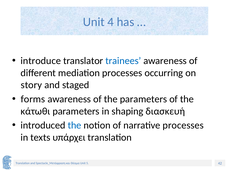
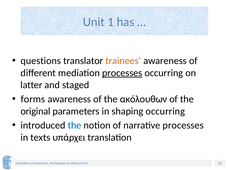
4: 4 -> 1
introduce: introduce -> questions
trainees colour: blue -> orange
processes at (122, 73) underline: none -> present
story: story -> latter
the parameters: parameters -> ακόλουθων
κάτωθι: κάτωθι -> original
shaping διασκευή: διασκευή -> occurring
